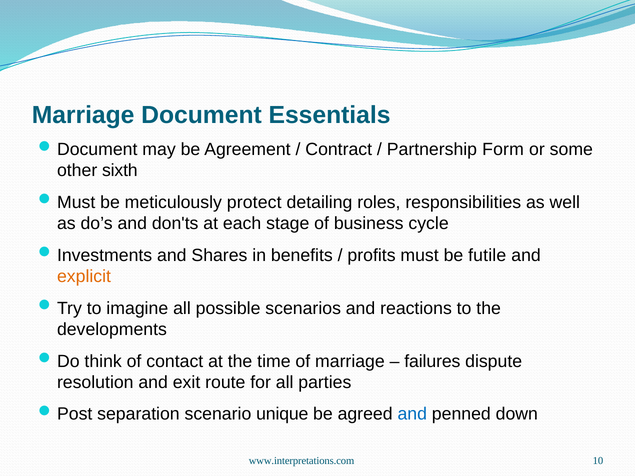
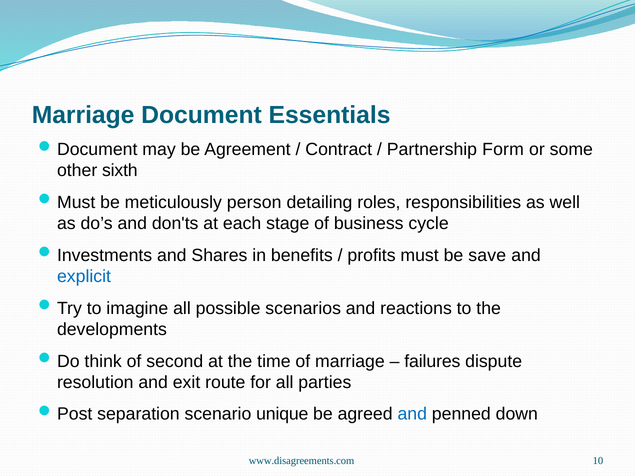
protect: protect -> person
futile: futile -> save
explicit colour: orange -> blue
contact: contact -> second
www.interpretations.com: www.interpretations.com -> www.disagreements.com
